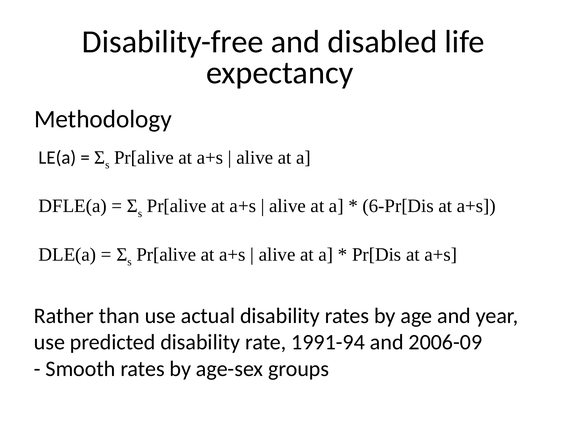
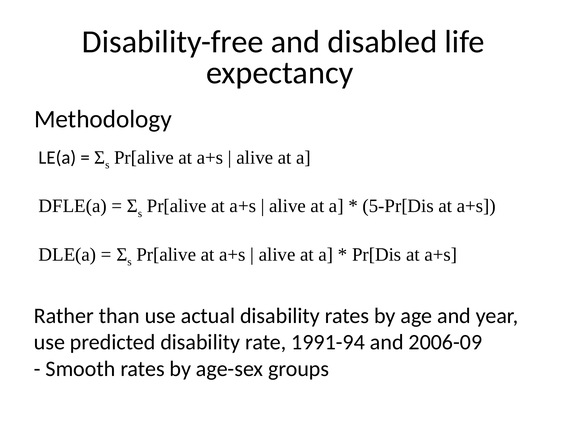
6-Pr[Dis: 6-Pr[Dis -> 5-Pr[Dis
